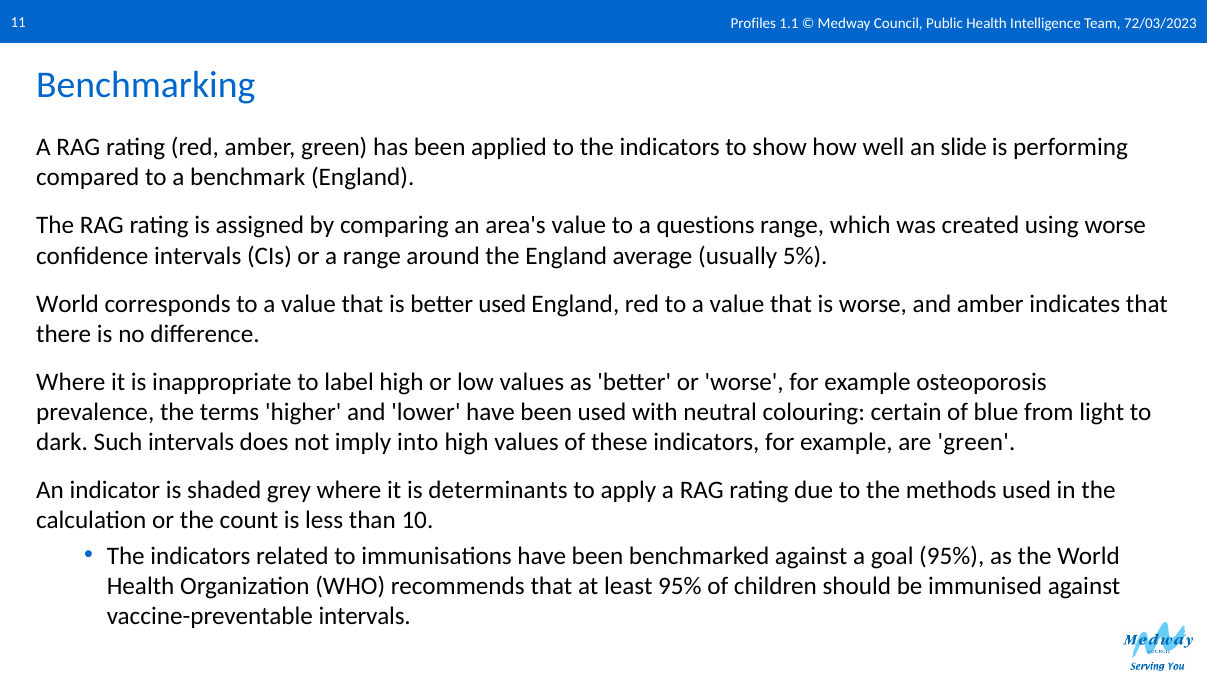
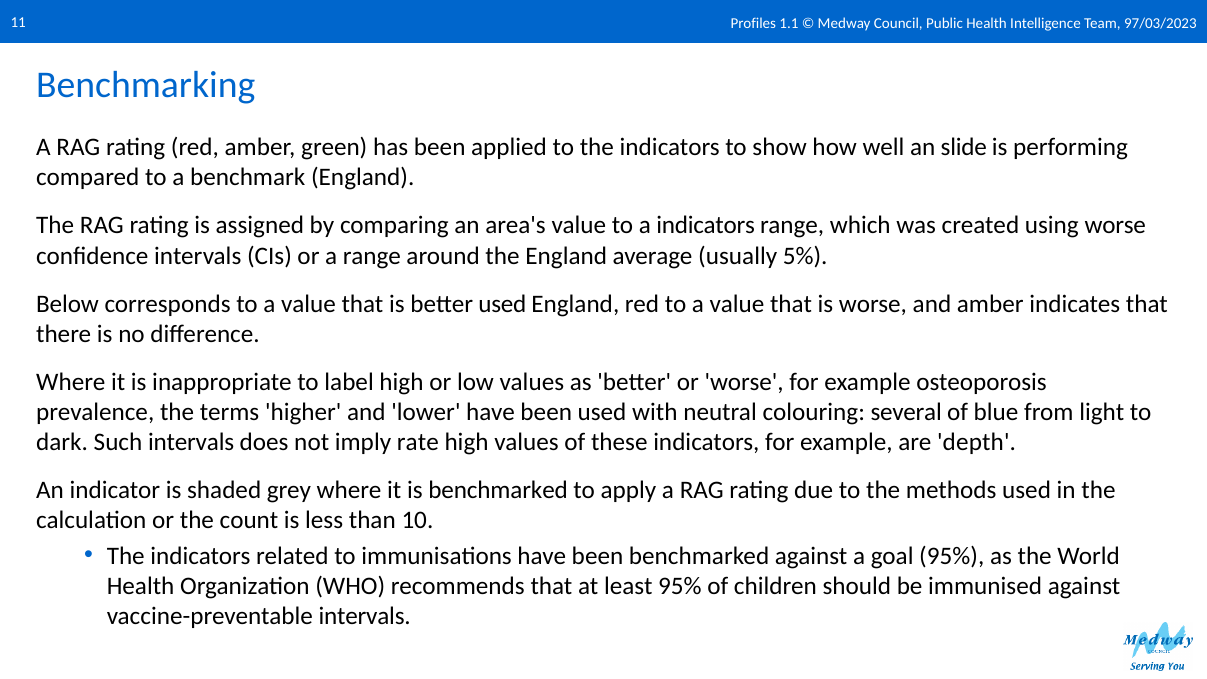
72/03/2023: 72/03/2023 -> 97/03/2023
a questions: questions -> indicators
World at (68, 304): World -> Below
certain: certain -> several
into: into -> rate
are green: green -> depth
is determinants: determinants -> benchmarked
